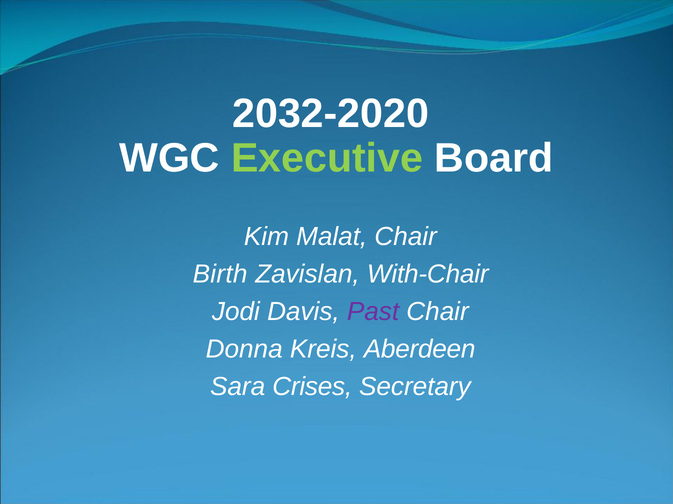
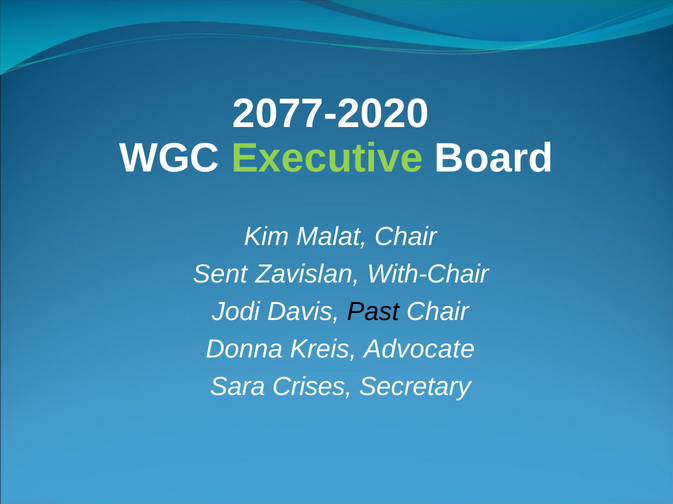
2032-2020: 2032-2020 -> 2077-2020
Birth: Birth -> Sent
Past colour: purple -> black
Aberdeen: Aberdeen -> Advocate
